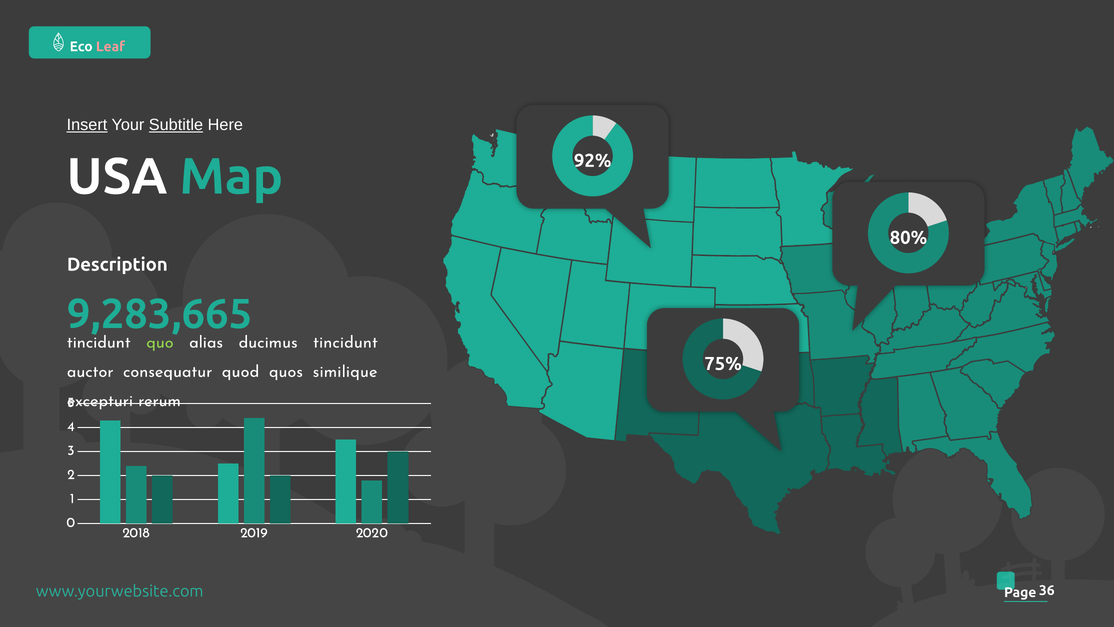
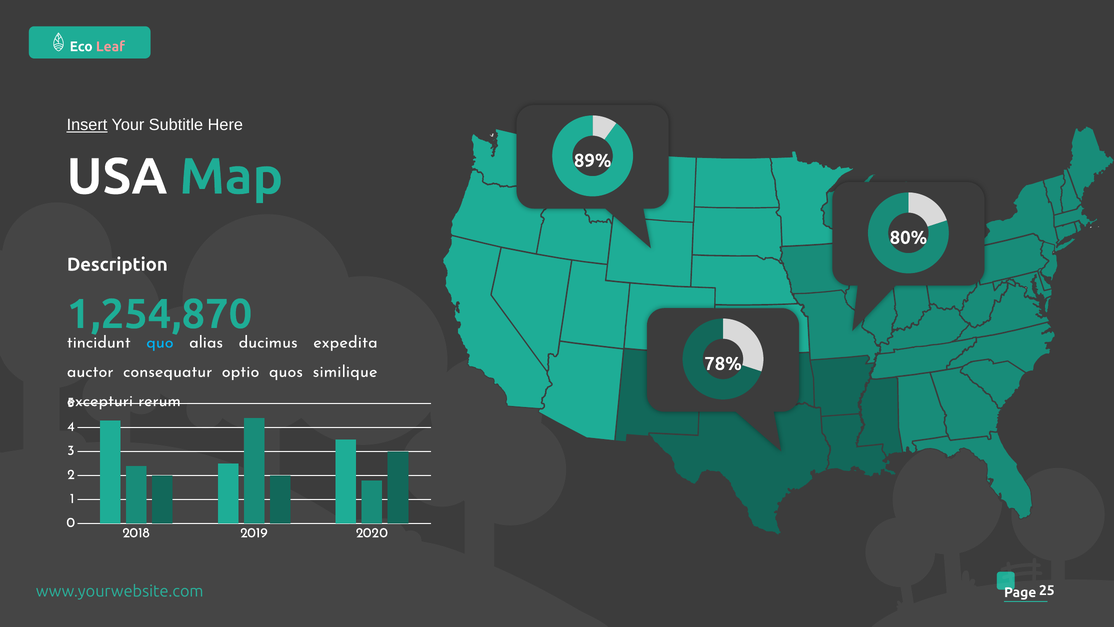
Subtitle underline: present -> none
92%: 92% -> 89%
9,283,665: 9,283,665 -> 1,254,870
quo colour: light green -> light blue
ducimus tincidunt: tincidunt -> expedita
75%: 75% -> 78%
quod: quod -> optio
36: 36 -> 25
